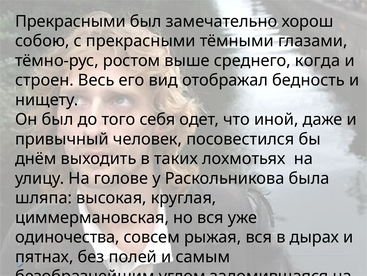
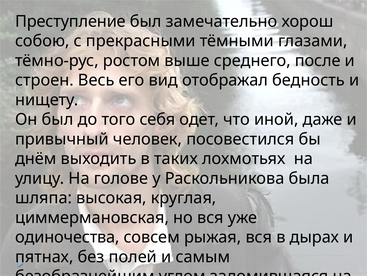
Прекрасными at (70, 21): Прекрасными -> Преступление
когда: когда -> после
